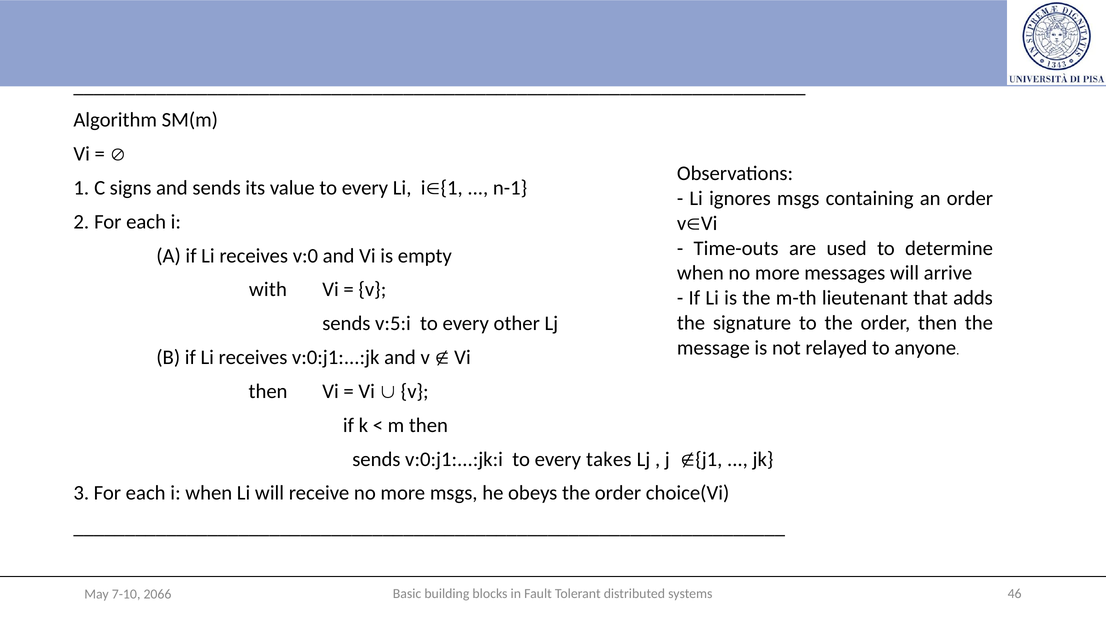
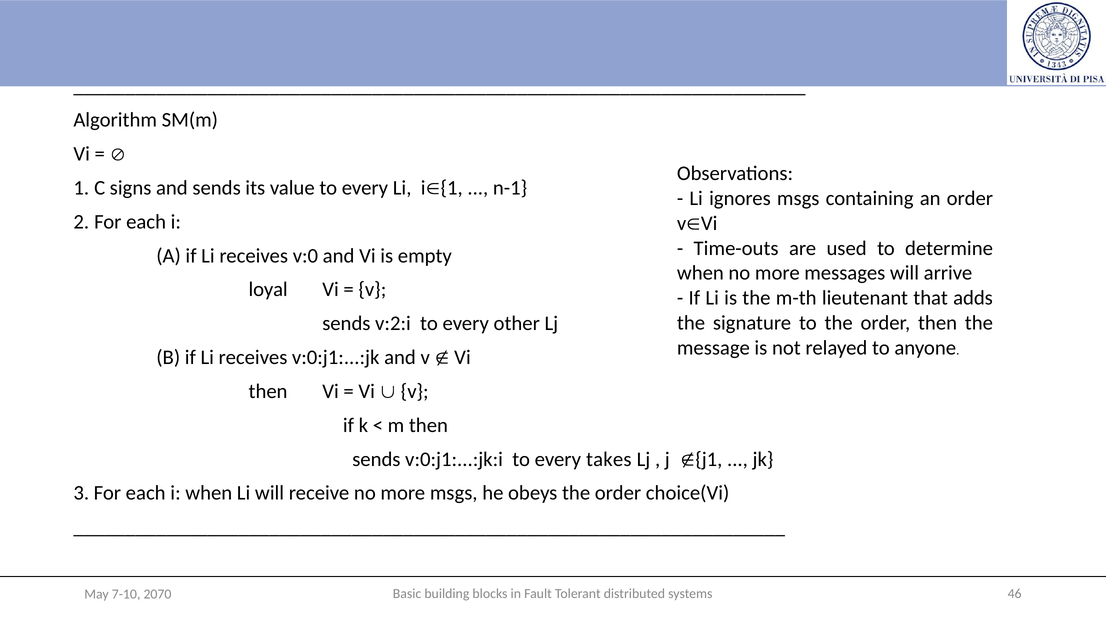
with: with -> loyal
v:5:i: v:5:i -> v:2:i
2066: 2066 -> 2070
